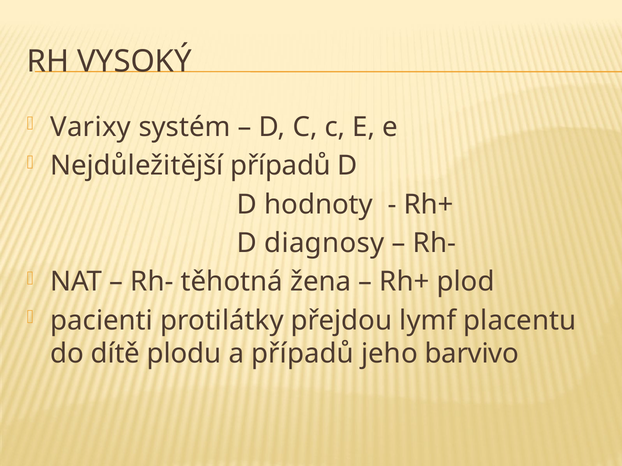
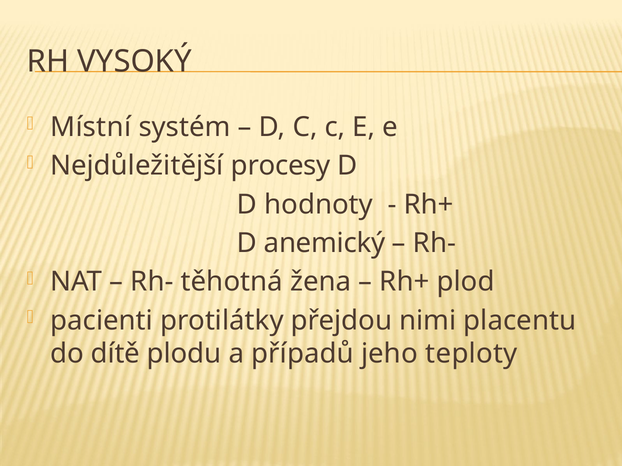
Varixy: Varixy -> Místní
Nejdůležitější případů: případů -> procesy
diagnosy: diagnosy -> anemický
lymf: lymf -> nimi
barvivo: barvivo -> teploty
